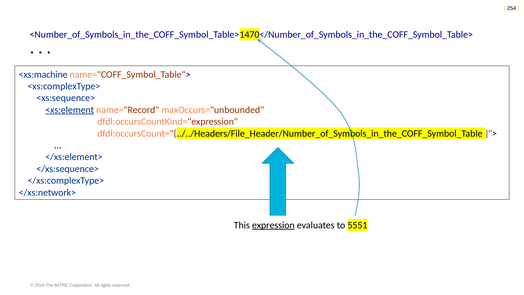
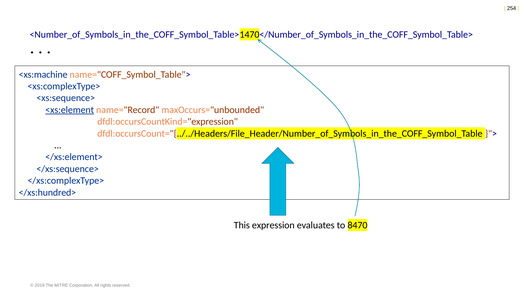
</xs:network>: </xs:network> -> </xs:hundred>
expression underline: present -> none
5551: 5551 -> 8470
